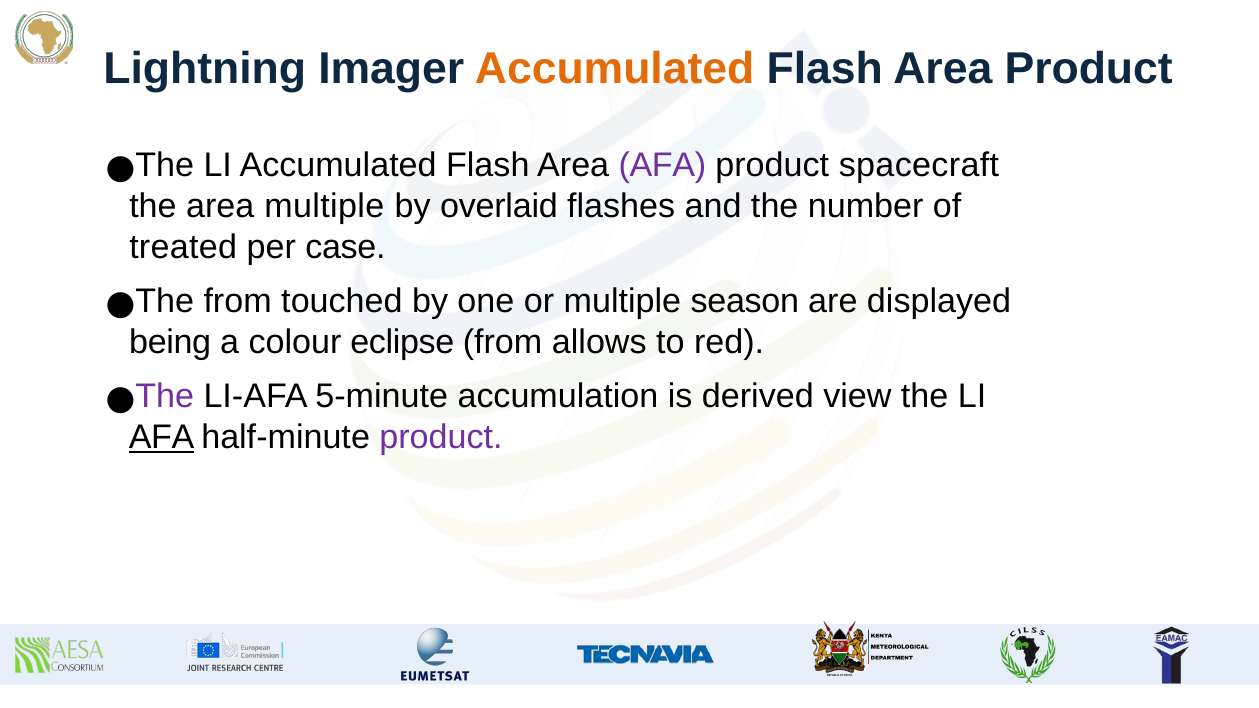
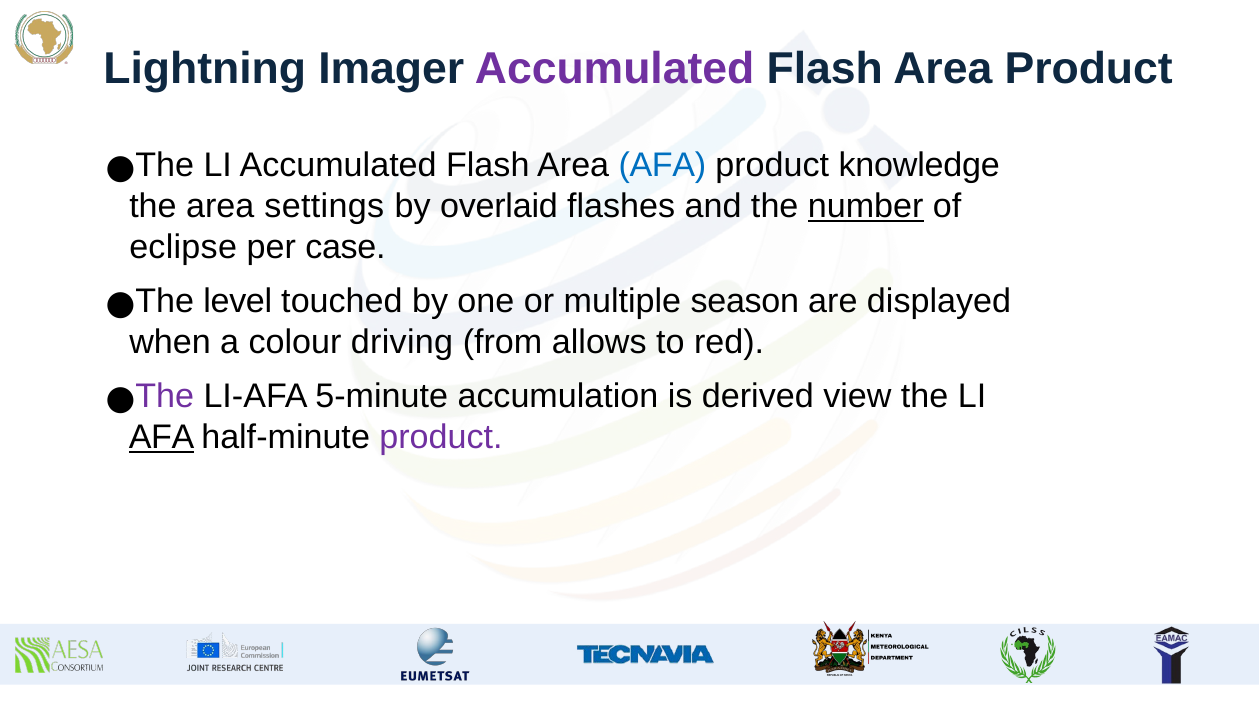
Accumulated at (615, 69) colour: orange -> purple
AFA at (662, 165) colour: purple -> blue
spacecraft: spacecraft -> knowledge
area multiple: multiple -> settings
number underline: none -> present
treated: treated -> eclipse
The from: from -> level
being: being -> when
eclipse: eclipse -> driving
